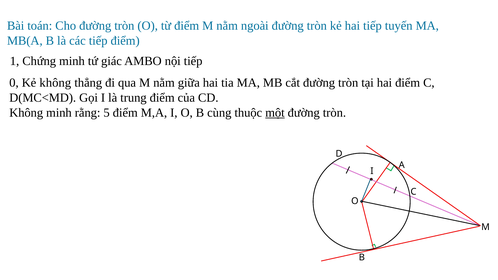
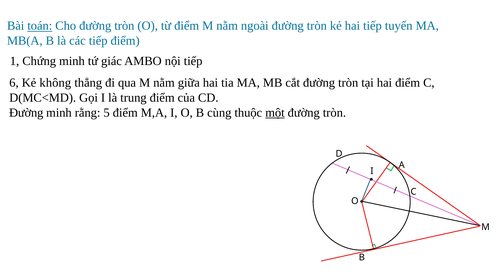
toán underline: none -> present
0: 0 -> 6
Không at (26, 113): Không -> Đường
